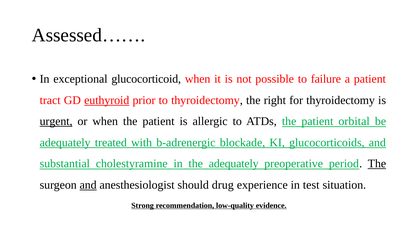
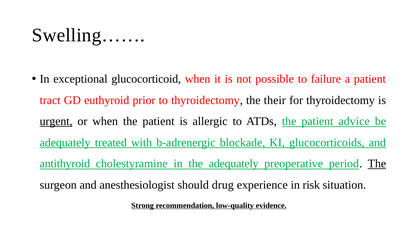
Assessed……: Assessed…… -> Swelling……
euthyroid underline: present -> none
right: right -> their
orbital: orbital -> advice
substantial: substantial -> antithyroid
and at (88, 185) underline: present -> none
test: test -> risk
